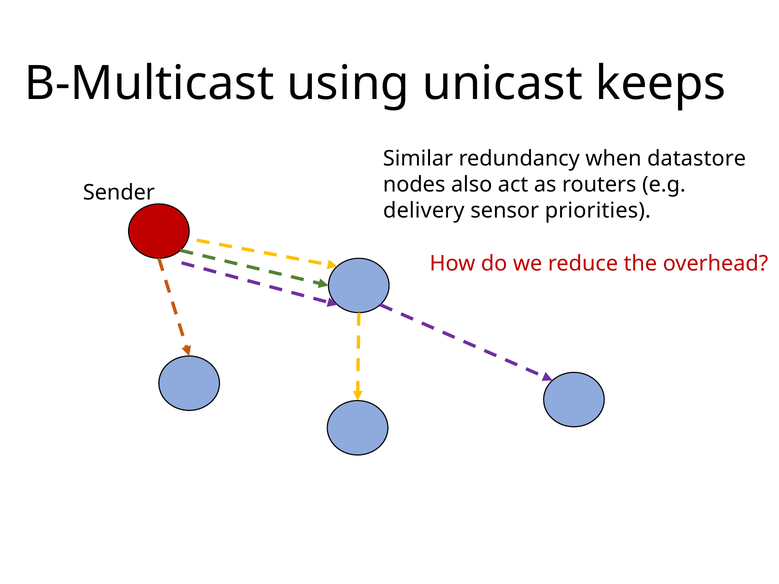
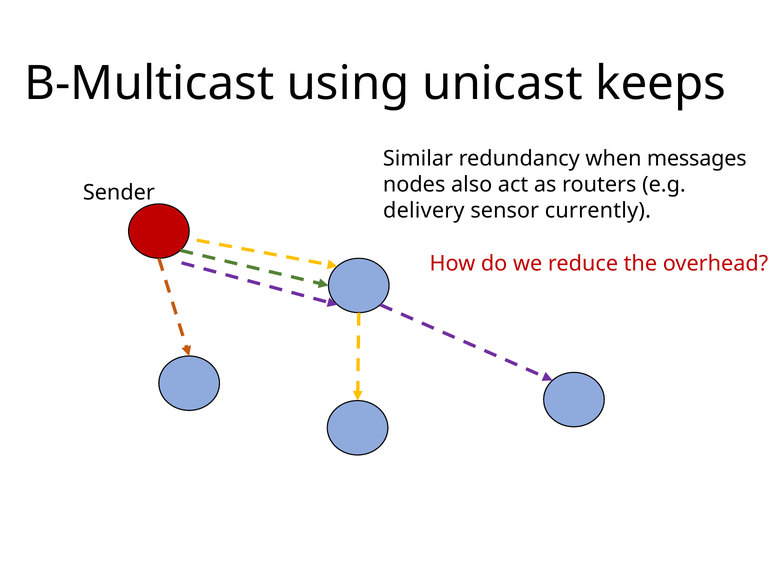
datastore: datastore -> messages
priorities: priorities -> currently
